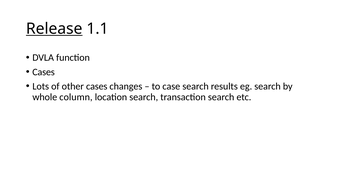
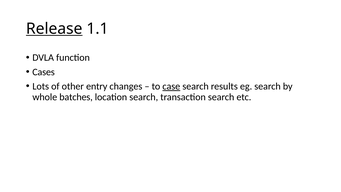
other cases: cases -> entry
case underline: none -> present
column: column -> batches
